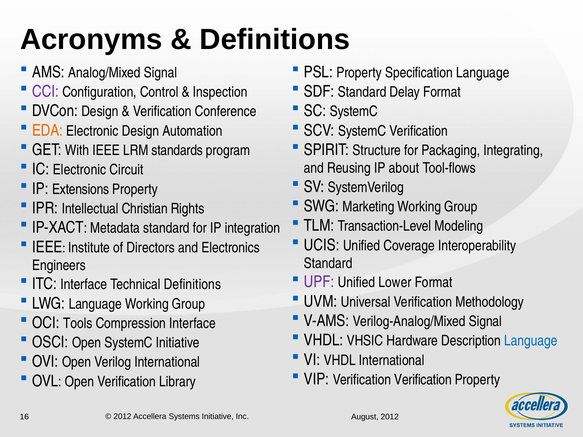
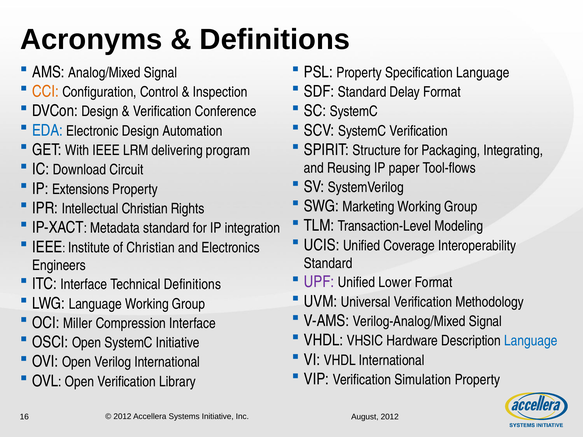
CCI colour: purple -> orange
EDA colour: orange -> blue
standards: standards -> delivering
IC Electronic: Electronic -> Download
about: about -> paper
of Directors: Directors -> Christian
Tools: Tools -> Miller
Verification Verification: Verification -> Simulation
